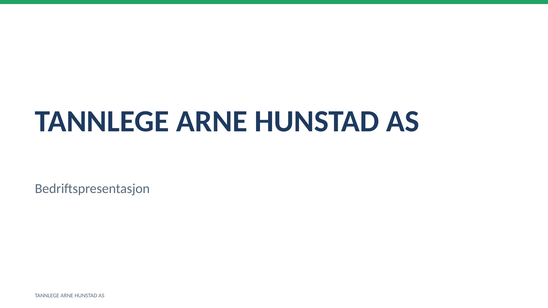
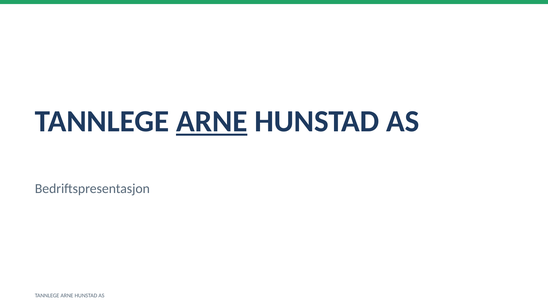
ARNE at (212, 122) underline: none -> present
